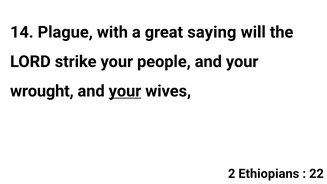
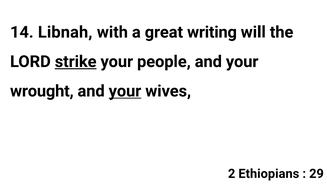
Plague: Plague -> Libnah
saying: saying -> writing
strike underline: none -> present
22: 22 -> 29
